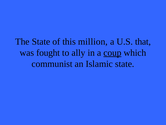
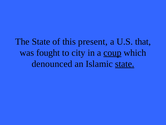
million: million -> present
ally: ally -> city
communist: communist -> denounced
state at (125, 64) underline: none -> present
